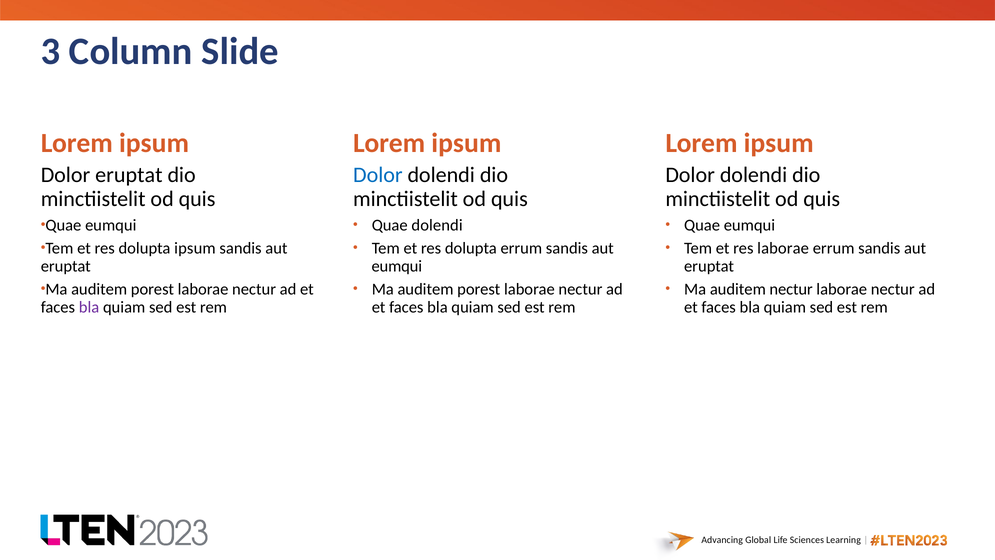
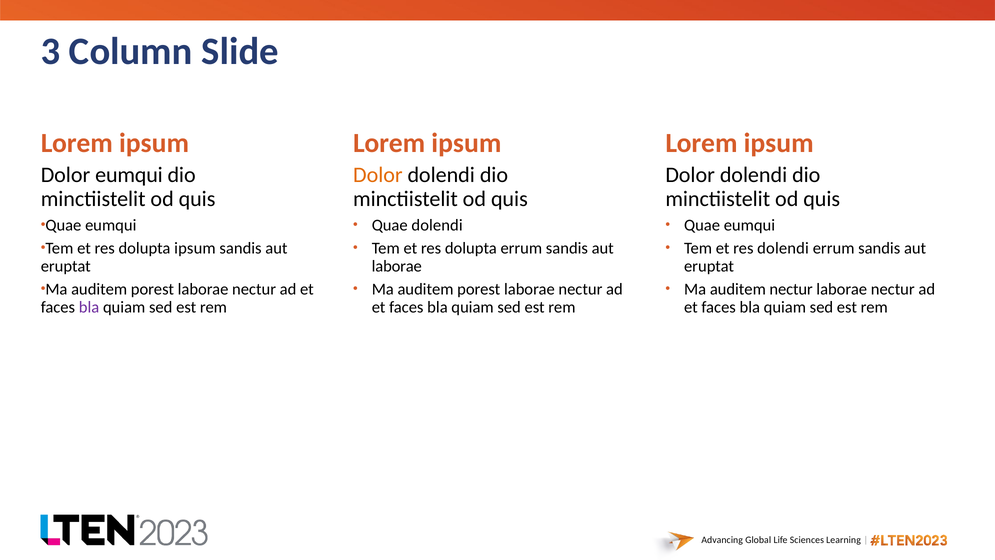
Dolor eruptat: eruptat -> eumqui
Dolor at (378, 175) colour: blue -> orange
res laborae: laborae -> dolendi
eumqui at (397, 266): eumqui -> laborae
